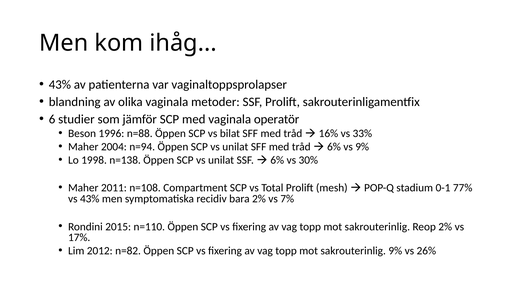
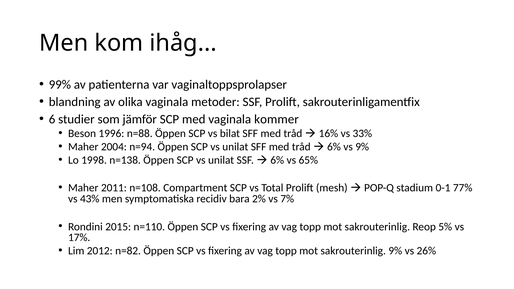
43% at (60, 85): 43% -> 99%
operatör: operatör -> kommer
30%: 30% -> 65%
Reop 2%: 2% -> 5%
